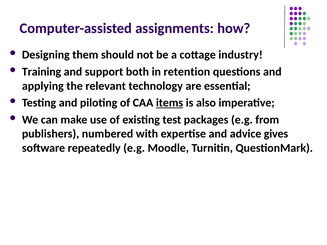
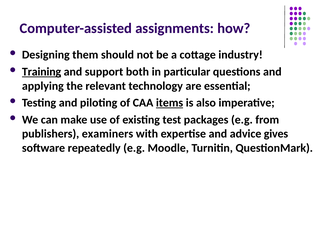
Training underline: none -> present
retention: retention -> particular
numbered: numbered -> examiners
